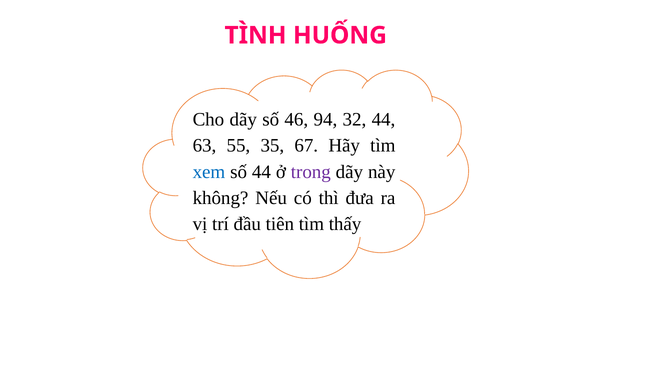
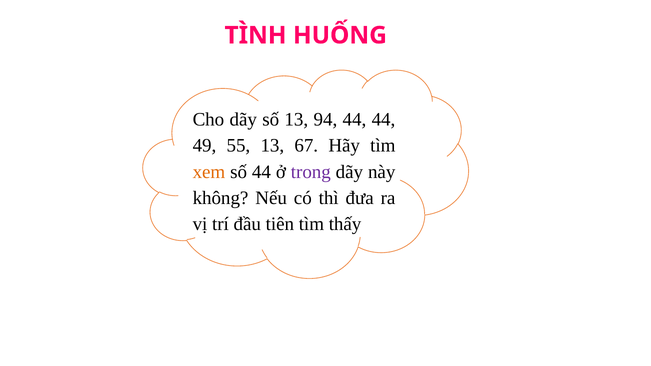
số 46: 46 -> 13
94 32: 32 -> 44
63: 63 -> 49
55 35: 35 -> 13
xem colour: blue -> orange
